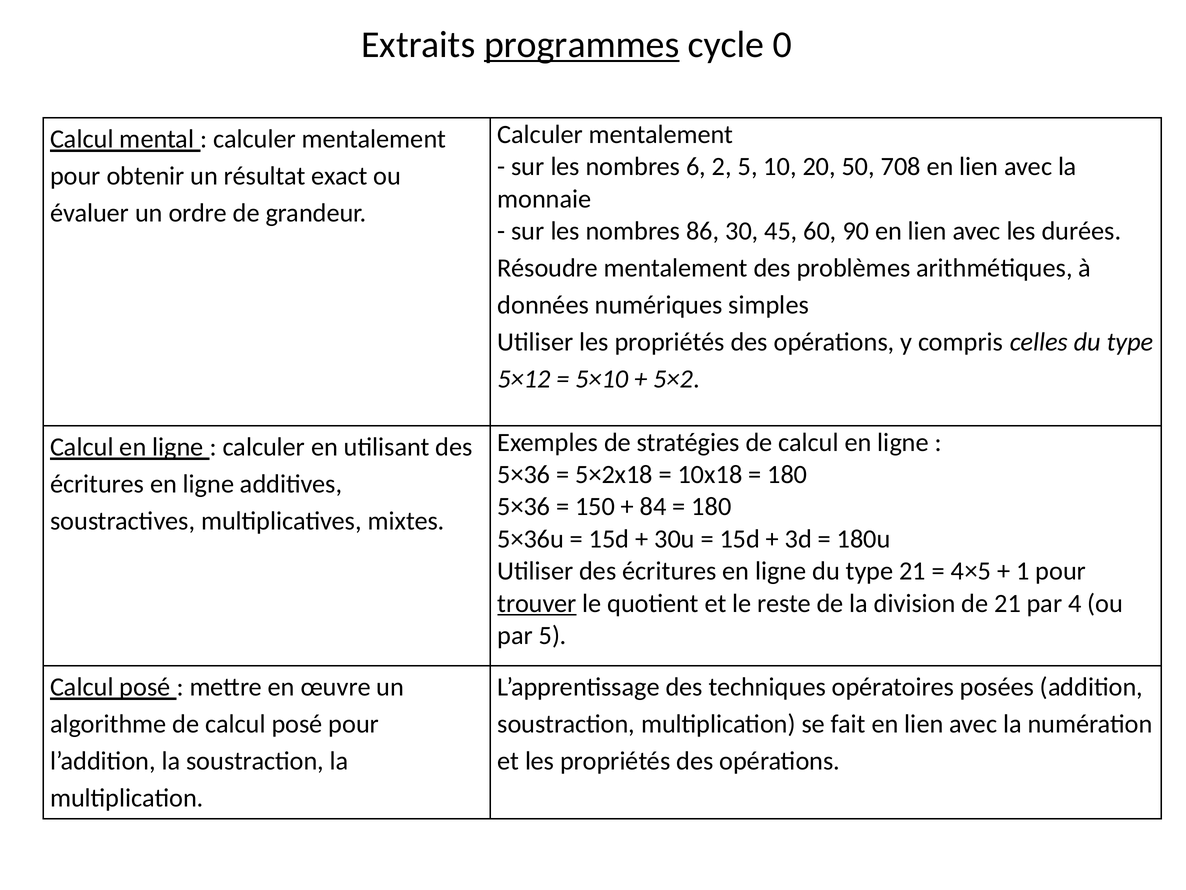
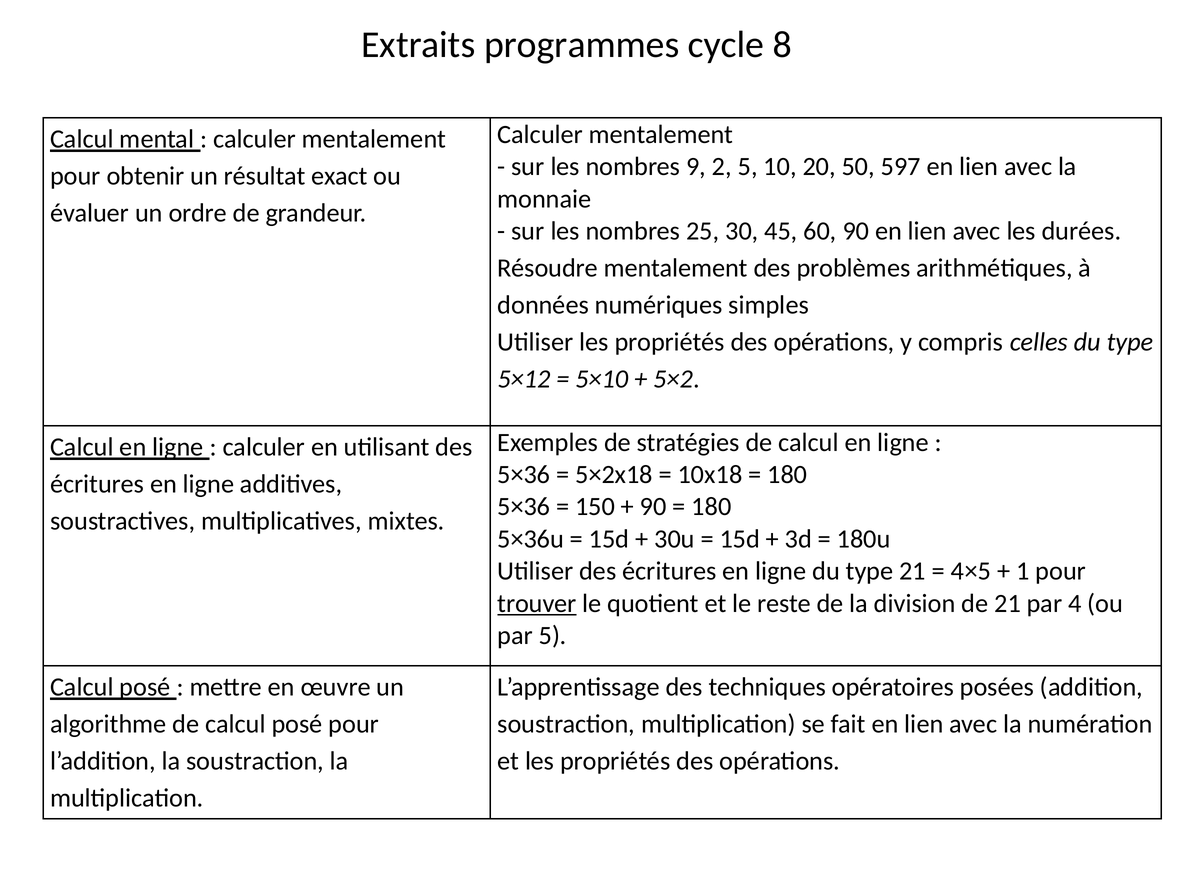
programmes underline: present -> none
0: 0 -> 8
6: 6 -> 9
708: 708 -> 597
86: 86 -> 25
84 at (653, 507): 84 -> 90
